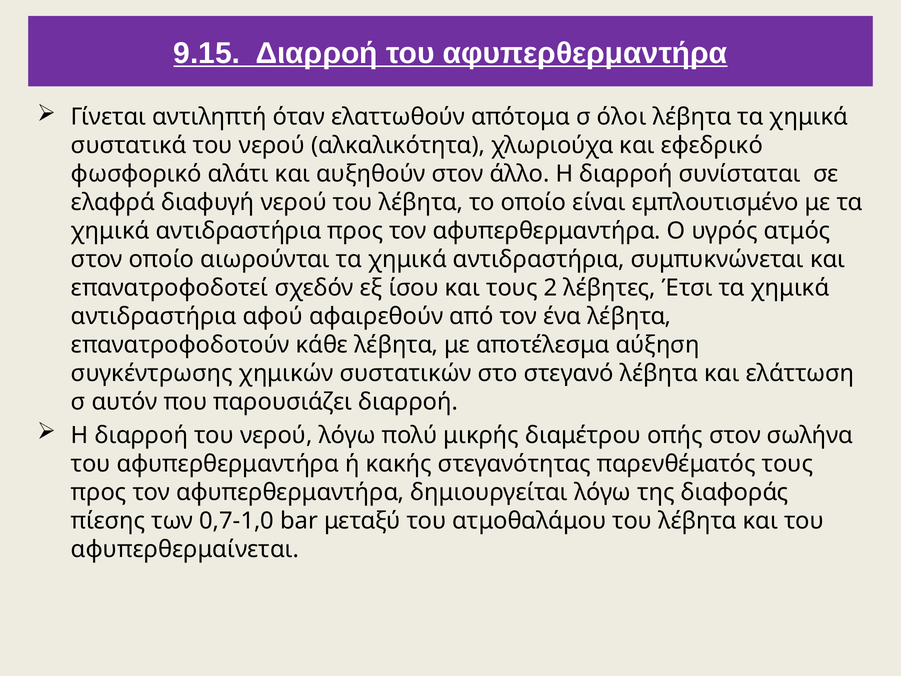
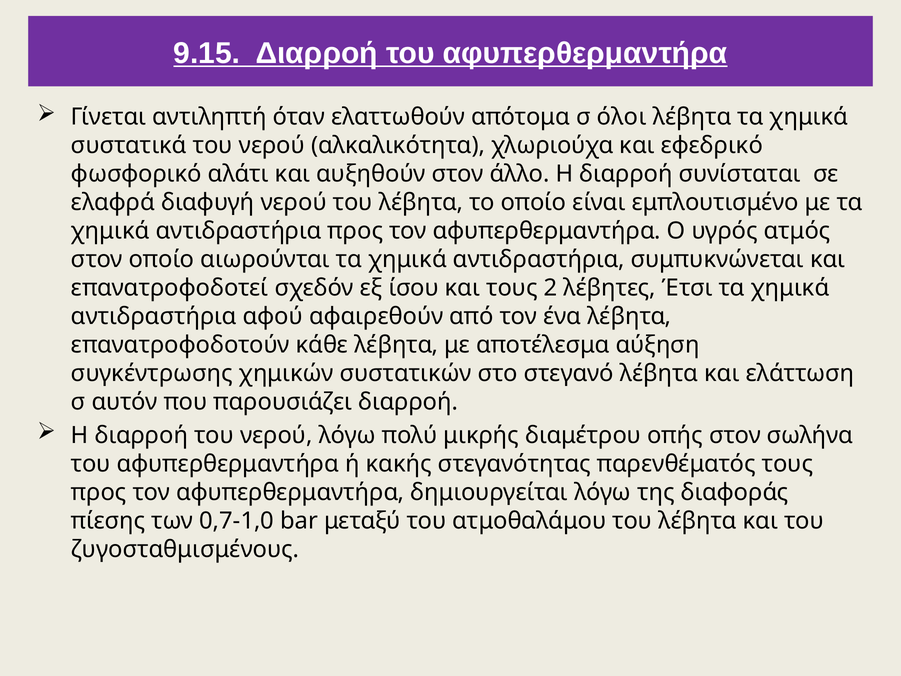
αφυπερθερμαίνεται: αφυπερθερμαίνεται -> ζυγοσταθμισμένους
